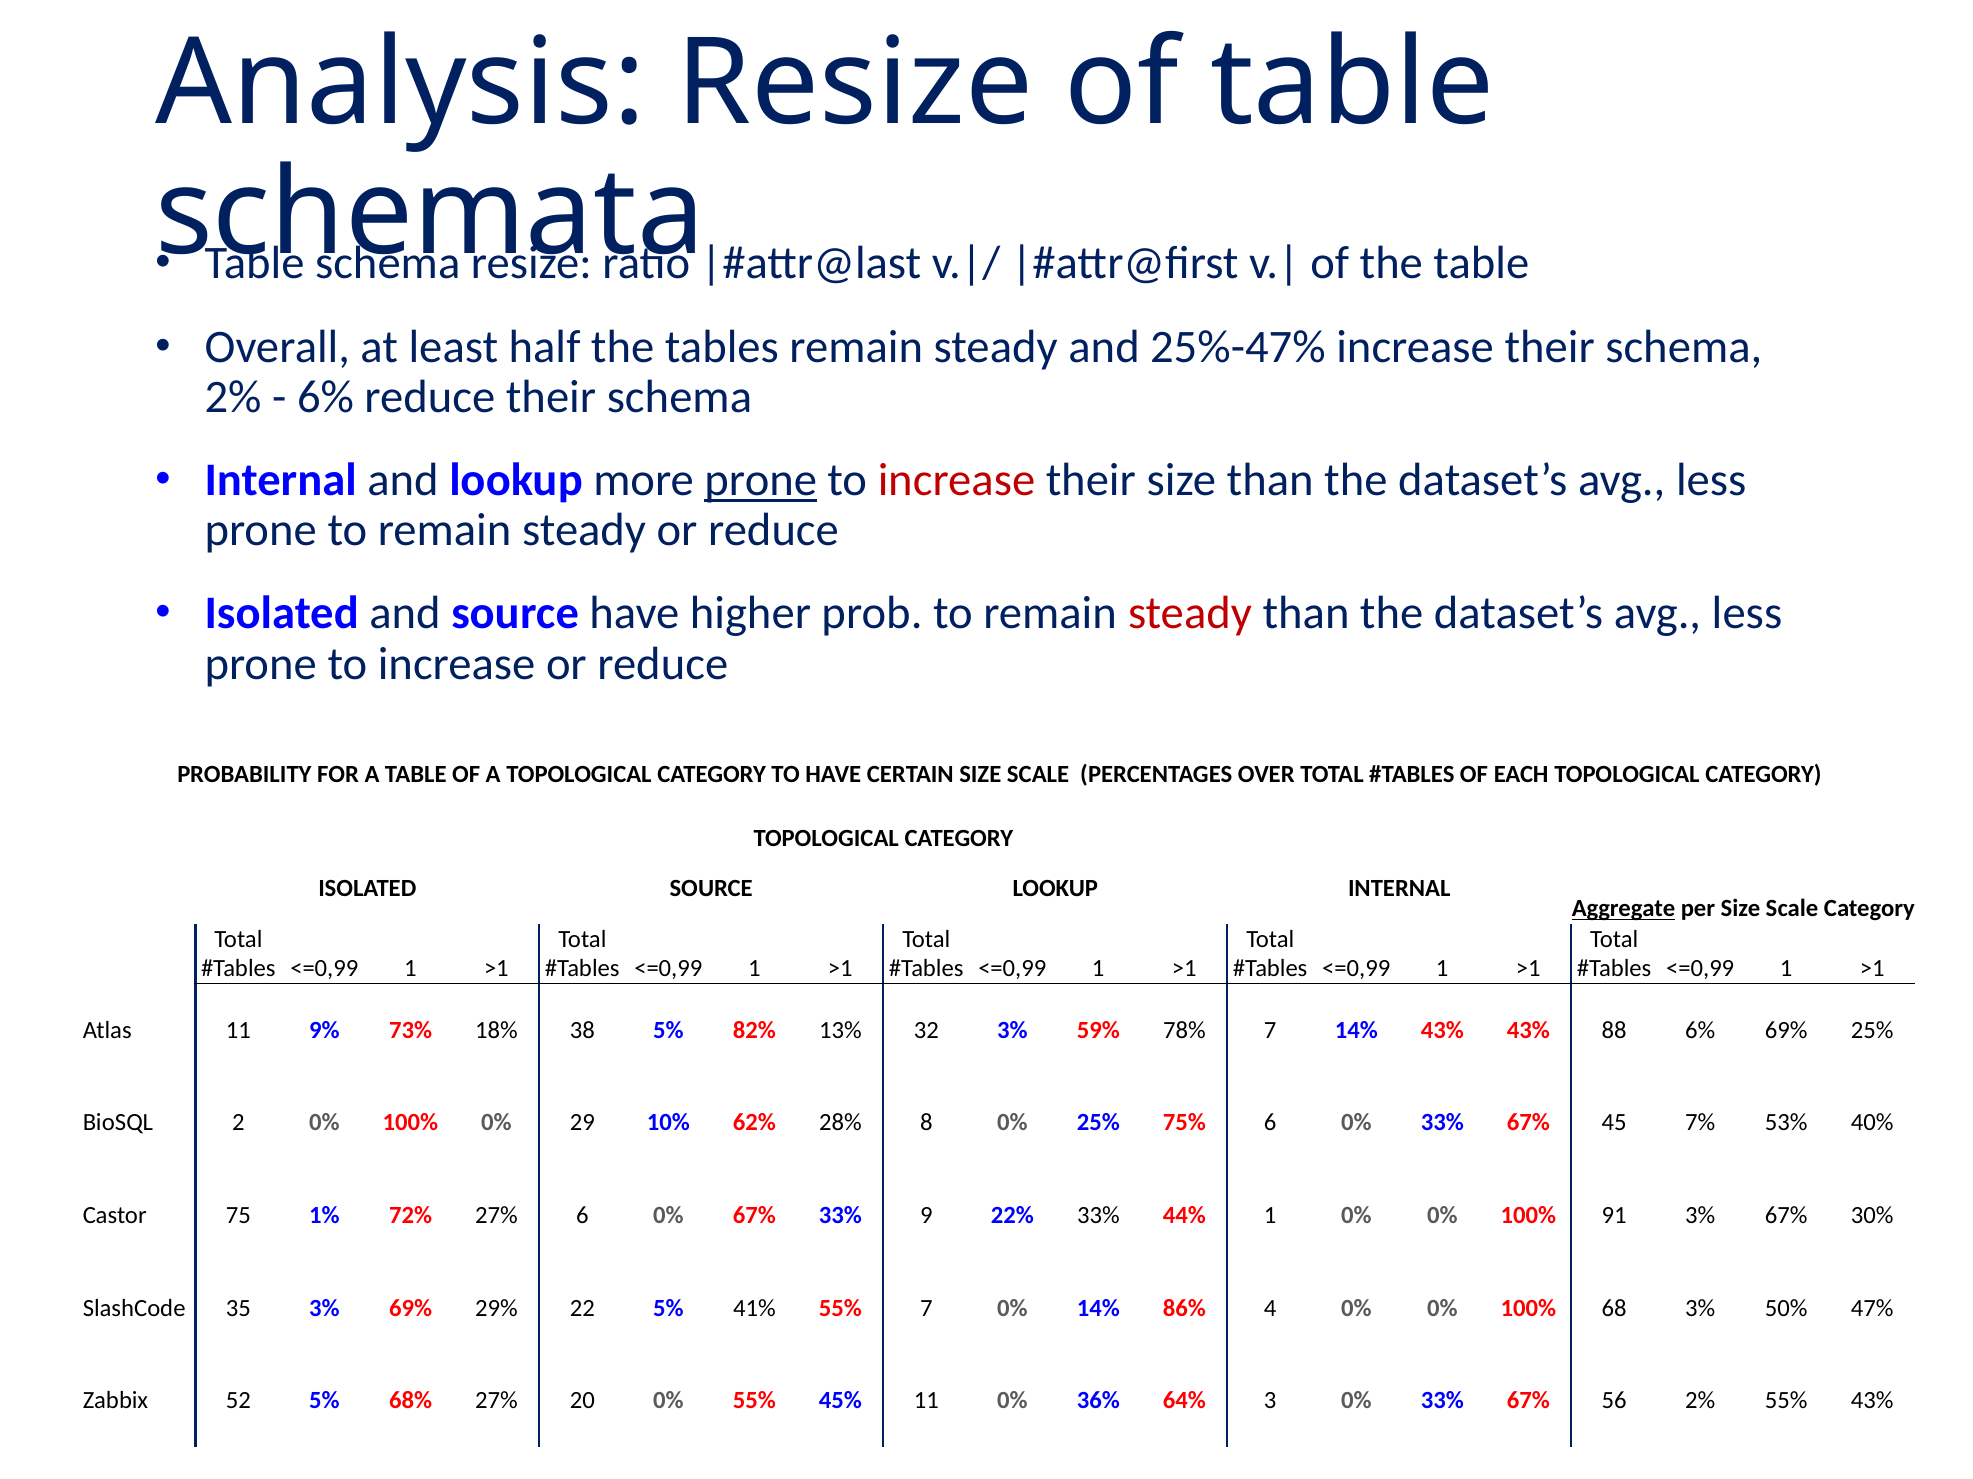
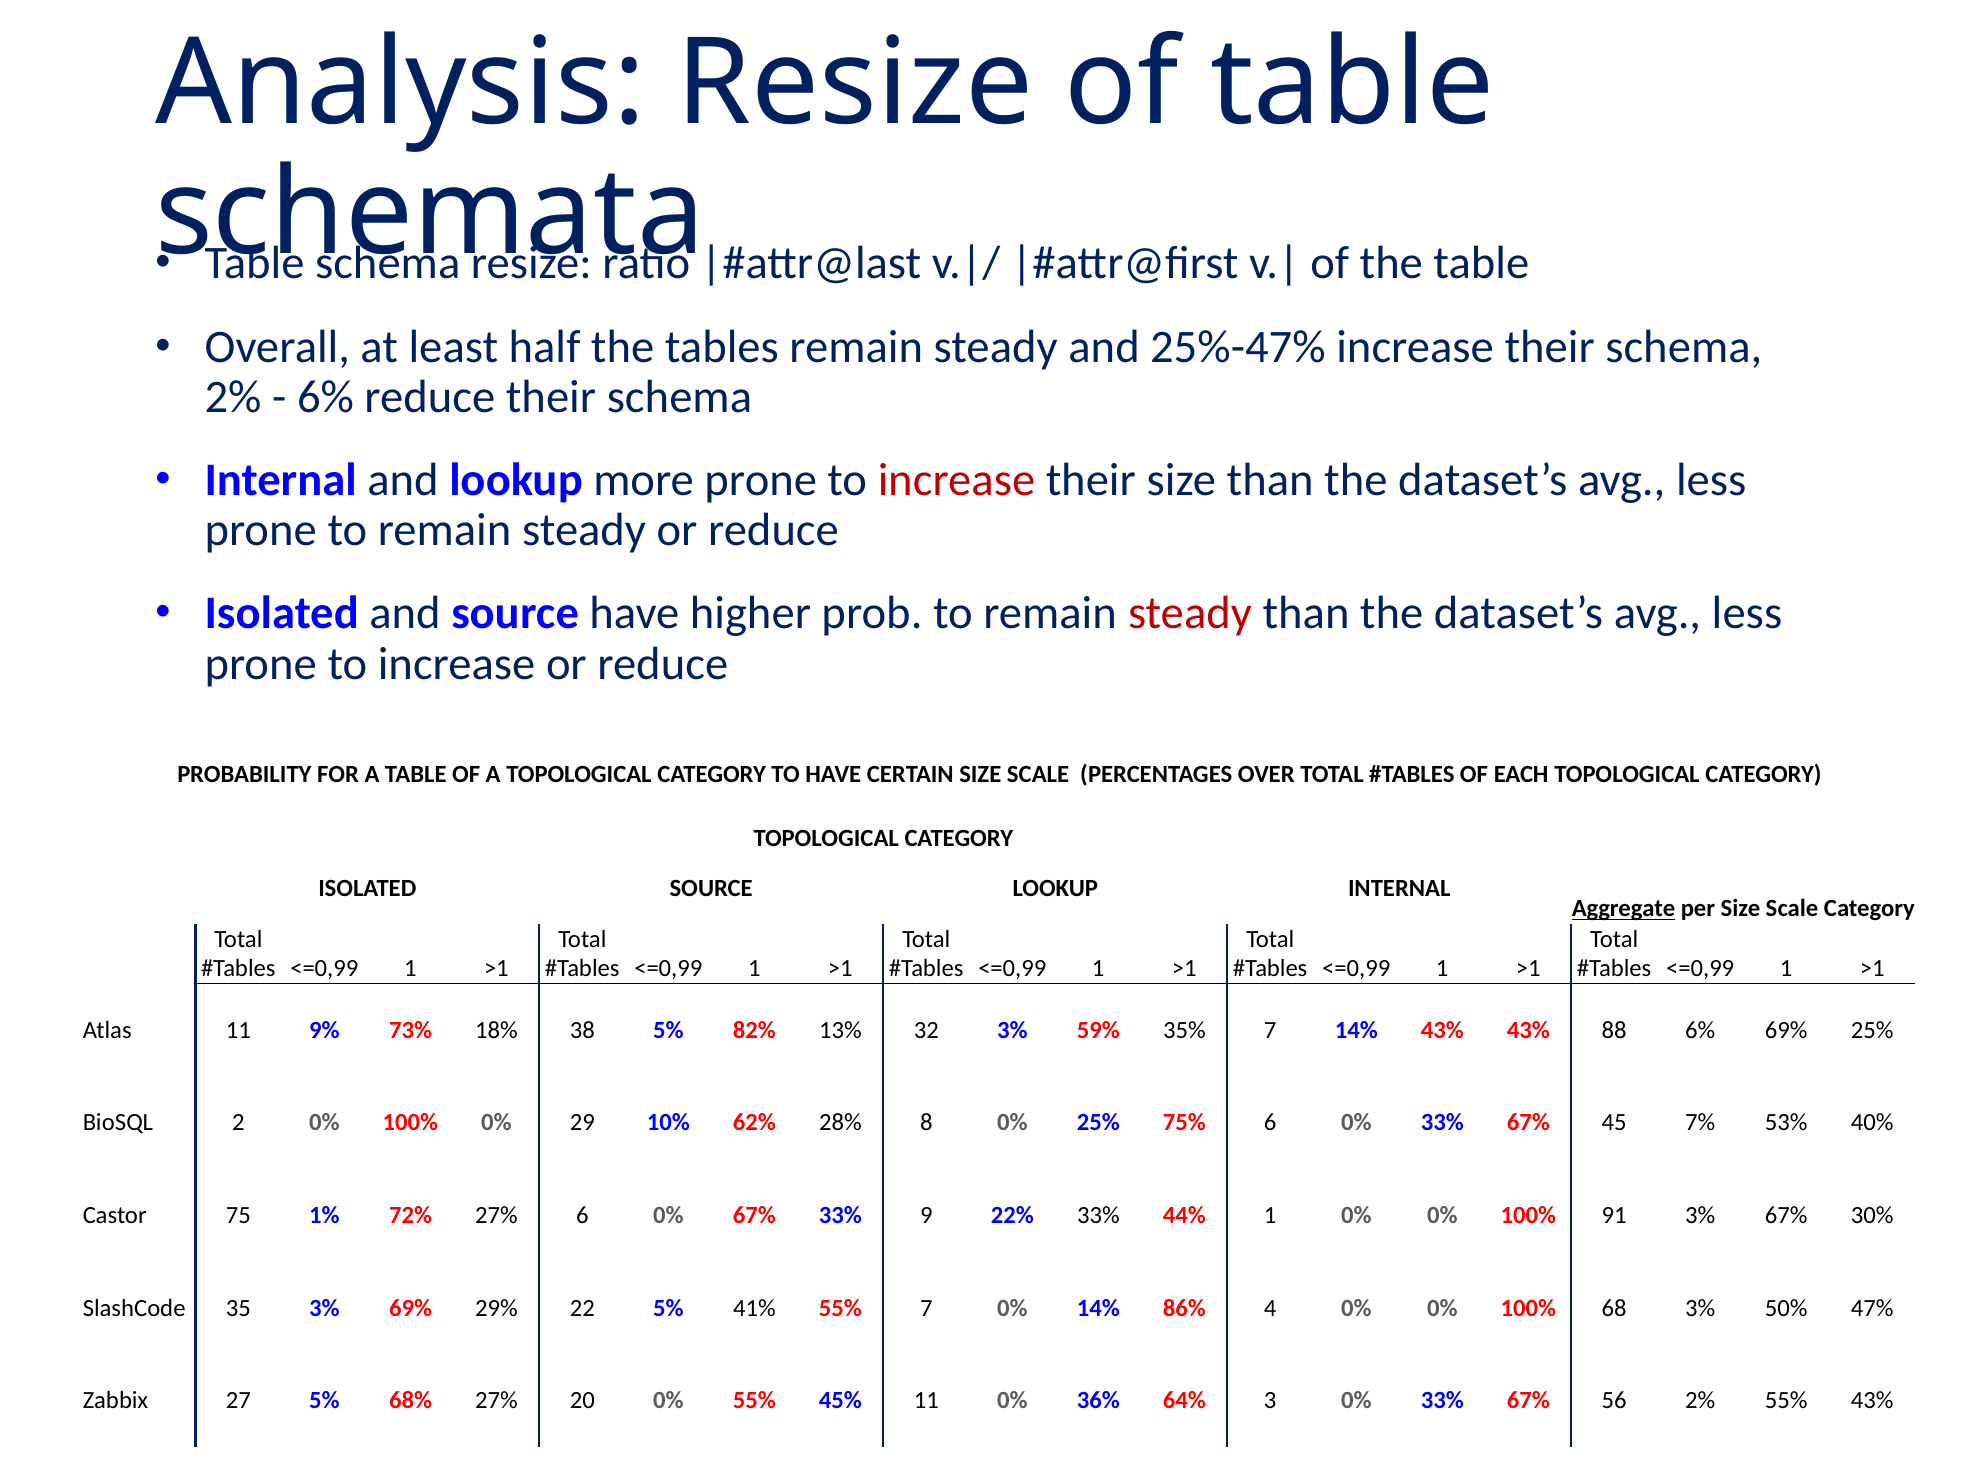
prone at (761, 480) underline: present -> none
78%: 78% -> 35%
52: 52 -> 27
